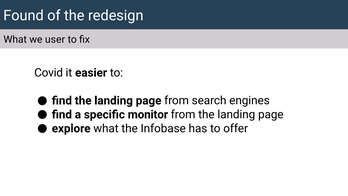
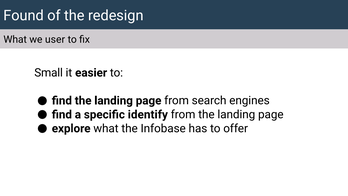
Covid: Covid -> Small
monitor: monitor -> identify
